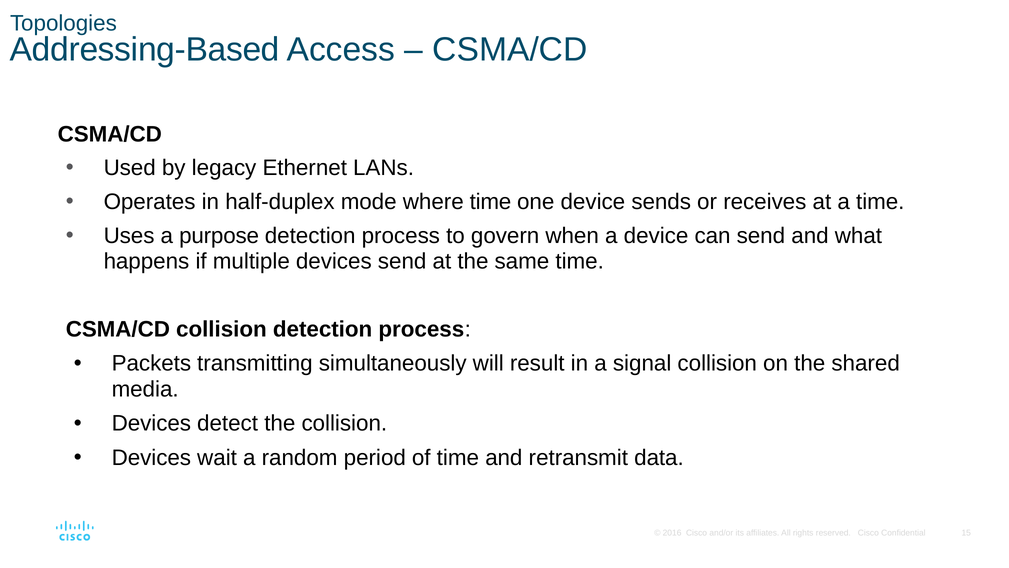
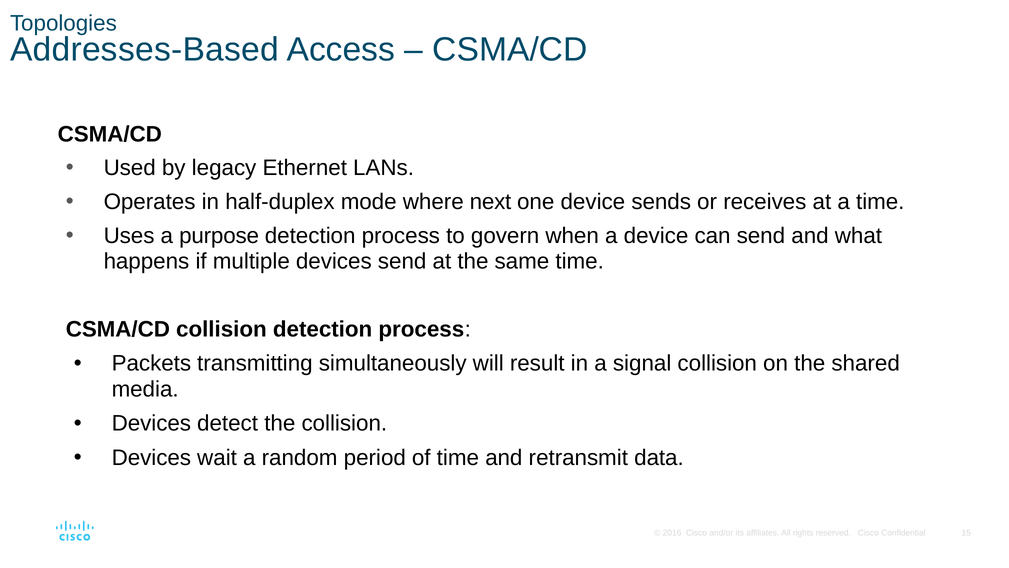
Addressing-Based: Addressing-Based -> Addresses-Based
where time: time -> next
